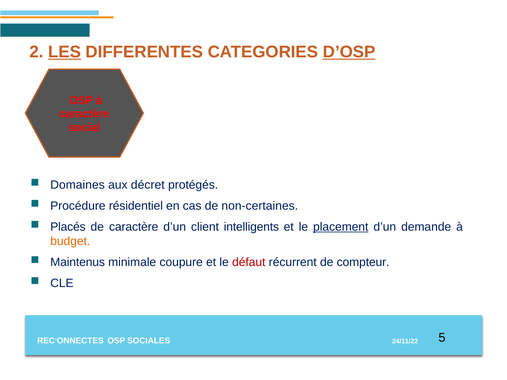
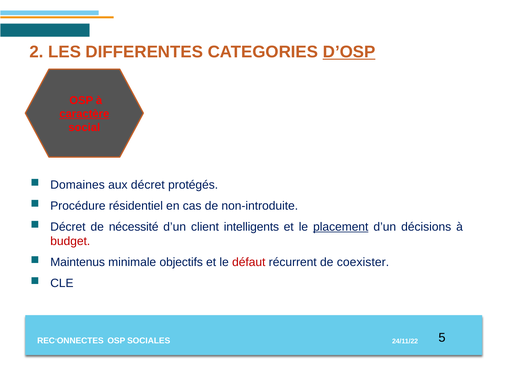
LES underline: present -> none
caractère at (84, 114) underline: none -> present
non-certaines: non-certaines -> non-introduite
Placés at (68, 227): Placés -> Décret
de caractère: caractère -> nécessité
demande: demande -> décisions
budget colour: orange -> red
coupure: coupure -> objectifs
compteur: compteur -> coexister
